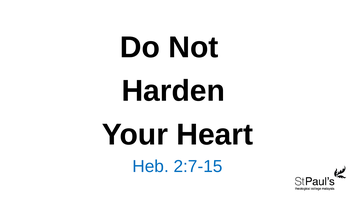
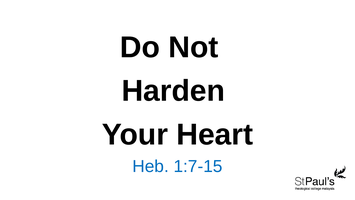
2:7-15: 2:7-15 -> 1:7-15
